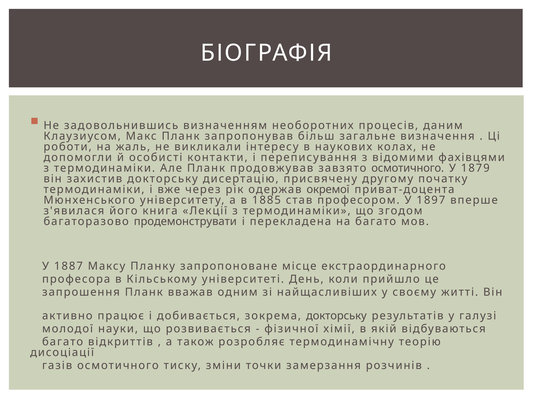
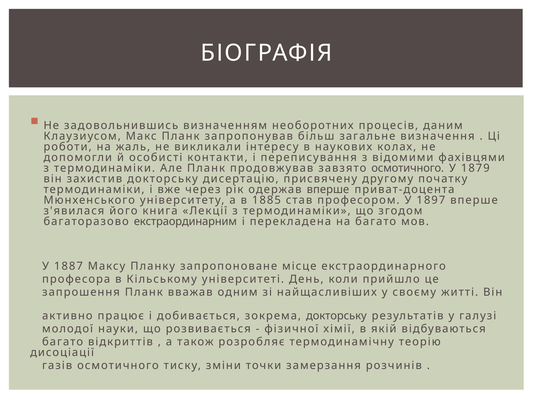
одержав окремої: окремої -> вперше
продемонструвати: продемонструвати -> екстраординарним
